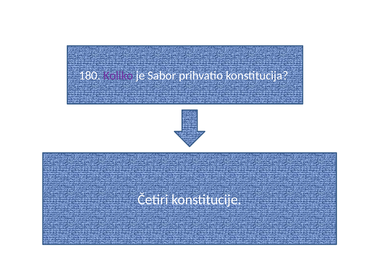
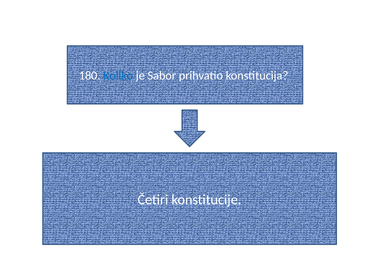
Koliko colour: purple -> blue
